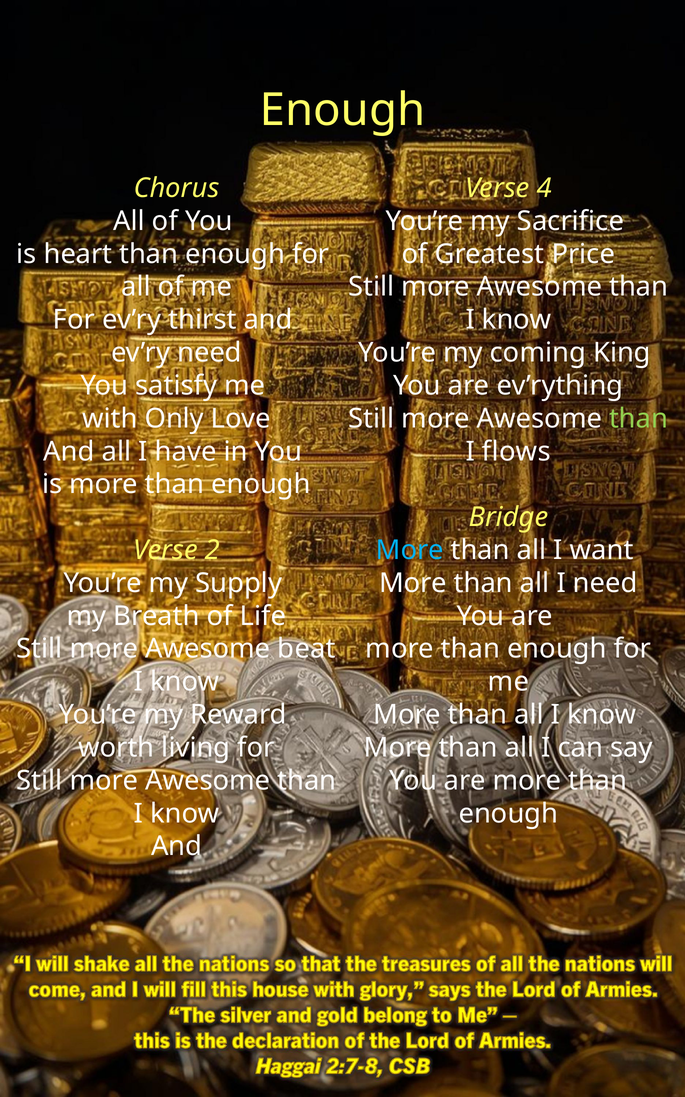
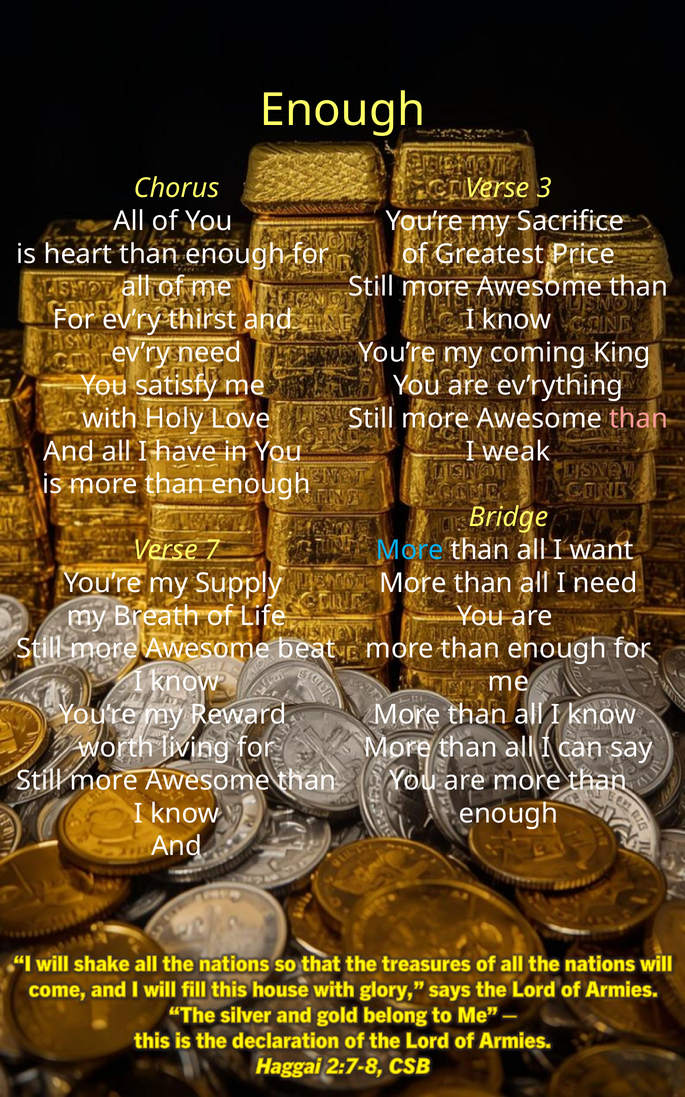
4: 4 -> 3
Only: Only -> Holy
than at (639, 418) colour: light green -> pink
flows: flows -> weak
2: 2 -> 7
